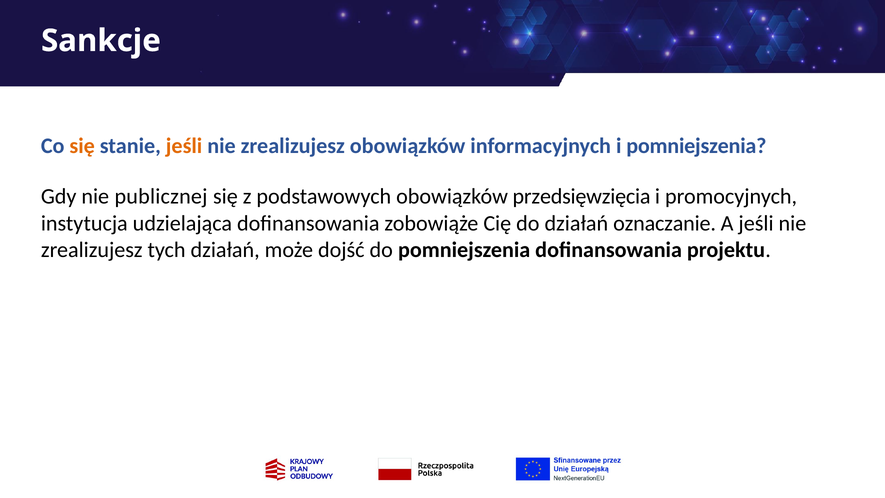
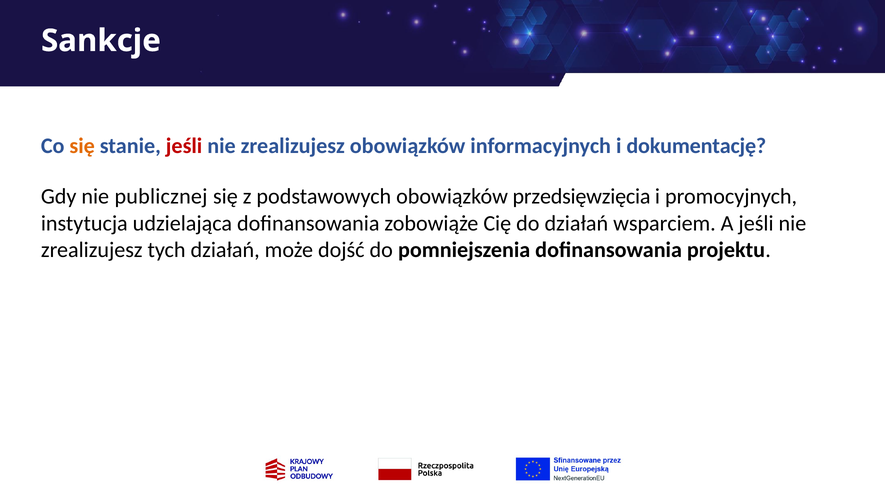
jeśli at (184, 146) colour: orange -> red
i pomniejszenia: pomniejszenia -> dokumentację
oznaczanie: oznaczanie -> wsparciem
